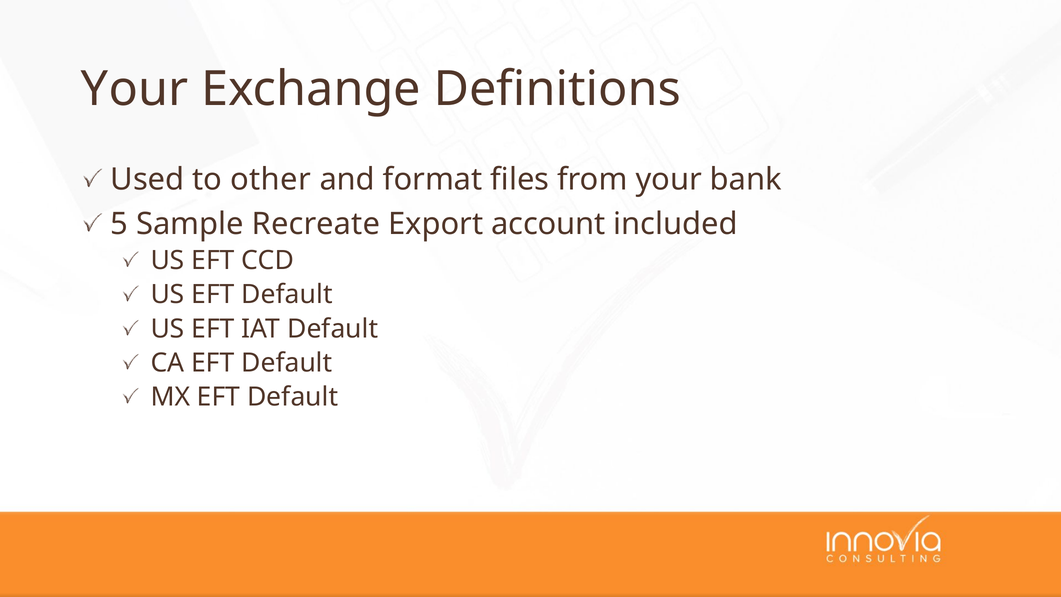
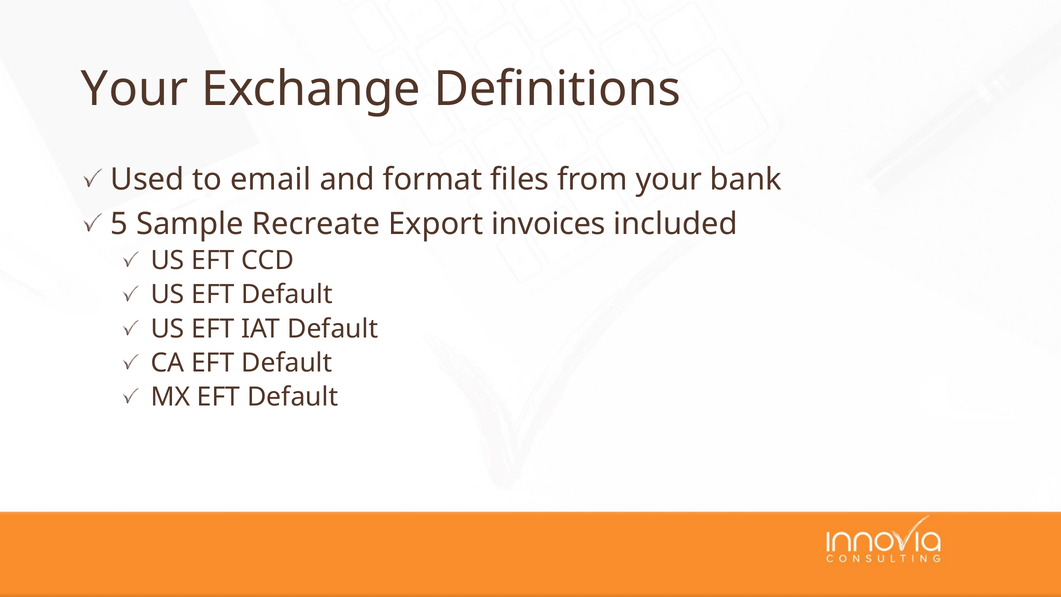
other: other -> email
account: account -> invoices
